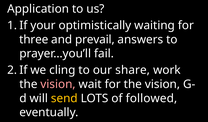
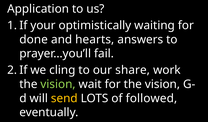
three: three -> done
prevail: prevail -> hearts
vision at (58, 84) colour: pink -> light green
